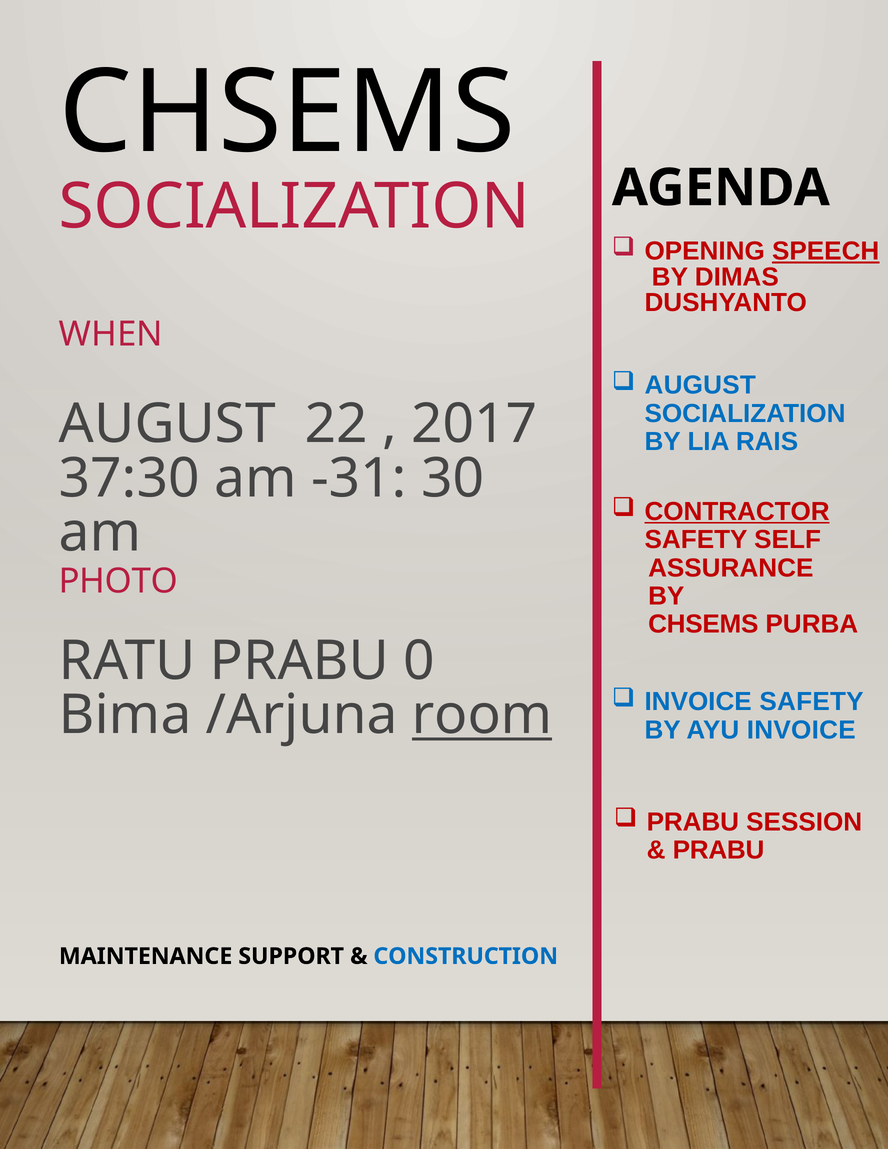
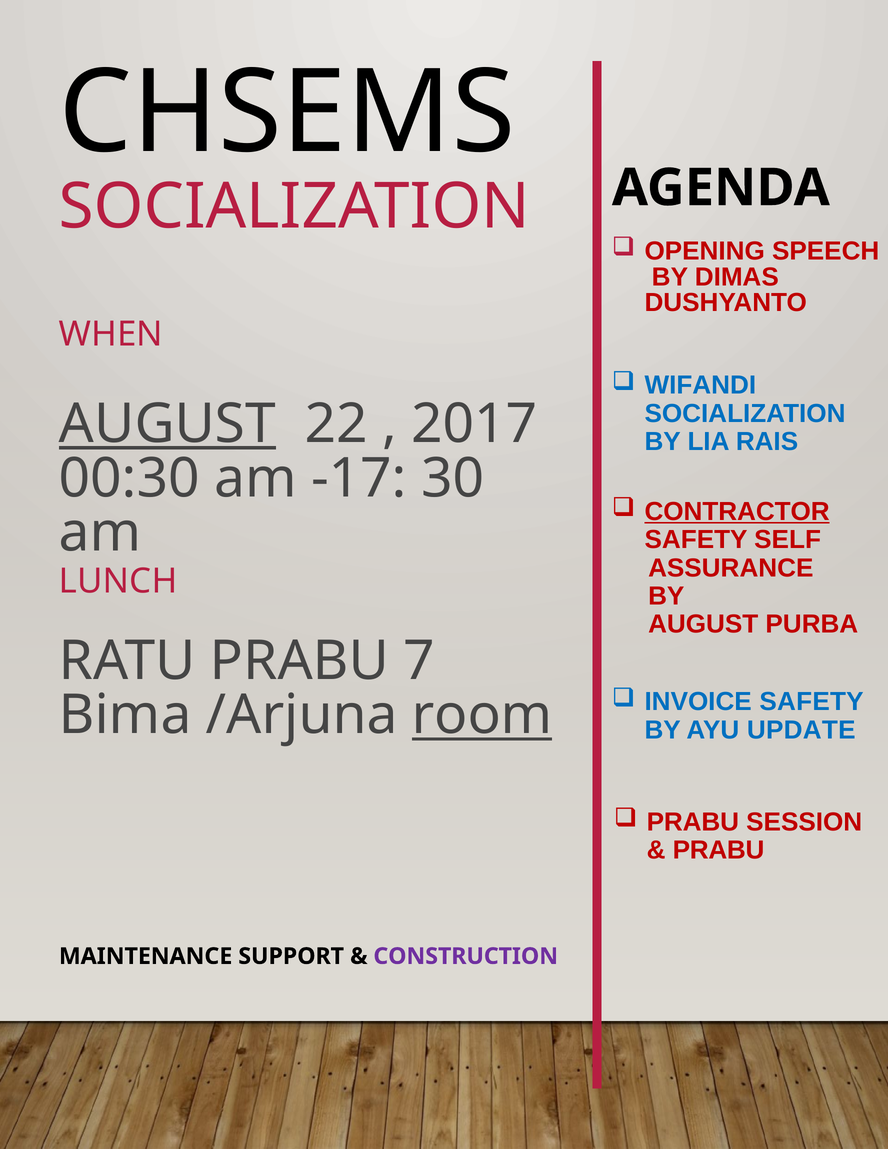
SPEECH underline: present -> none
AUGUST at (700, 385): AUGUST -> WIFANDI
AUGUST at (167, 424) underline: none -> present
37:30: 37:30 -> 00:30
-31: -31 -> -17
PHOTO: PHOTO -> LUNCH
CHSEMS at (703, 624): CHSEMS -> AUGUST
0: 0 -> 7
AYU INVOICE: INVOICE -> UPDATE
CONSTRUCTION colour: blue -> purple
